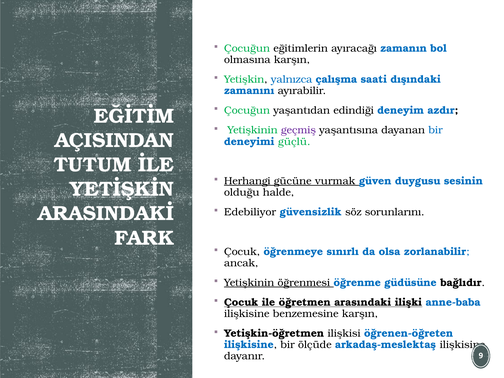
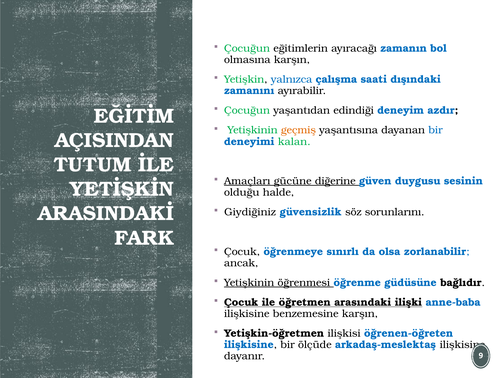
geçmiş colour: purple -> orange
güçlü: güçlü -> kalan
Herhangi: Herhangi -> Amaçları
vurmak: vurmak -> diğerine
Edebiliyor: Edebiliyor -> Giydiğiniz
